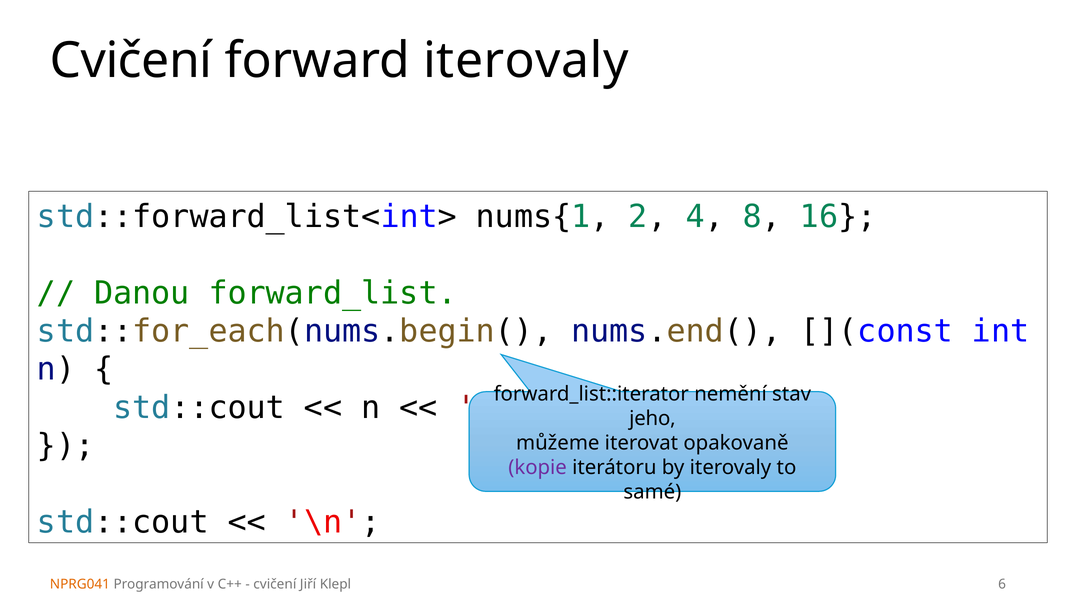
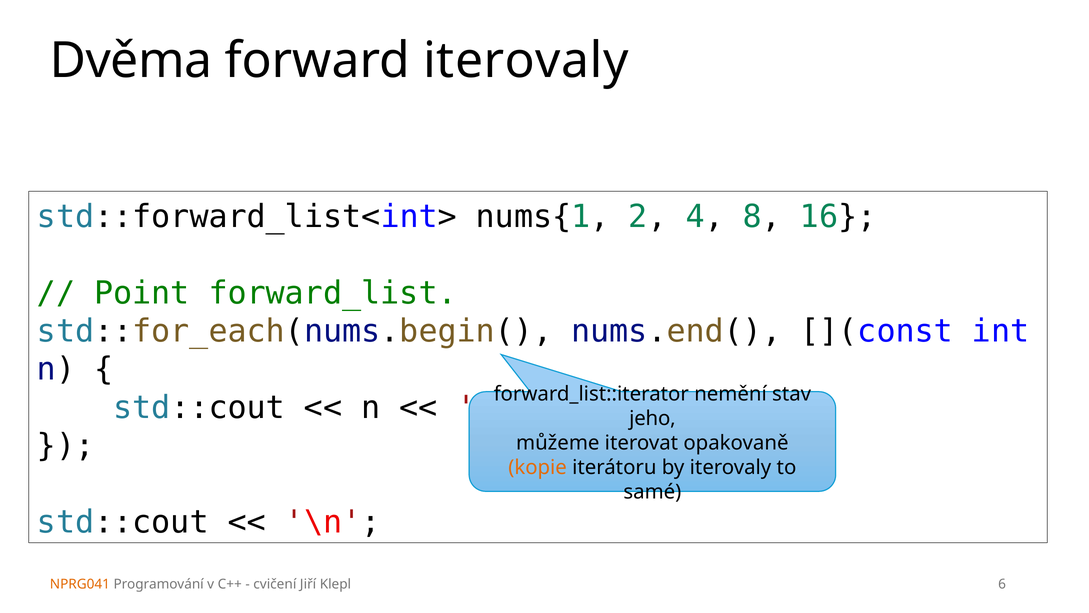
Cvičení at (131, 61): Cvičení -> Dvěma
Danou: Danou -> Point
kopie colour: purple -> orange
